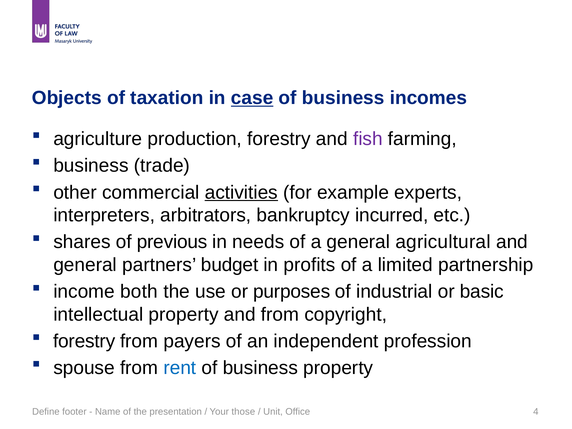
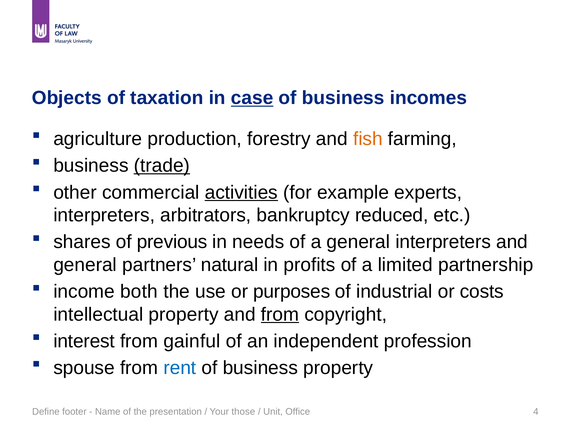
fish colour: purple -> orange
trade underline: none -> present
incurred: incurred -> reduced
general agricultural: agricultural -> interpreters
budget: budget -> natural
basic: basic -> costs
from at (280, 314) underline: none -> present
forestry at (84, 341): forestry -> interest
payers: payers -> gainful
